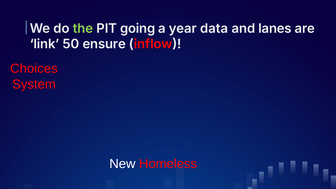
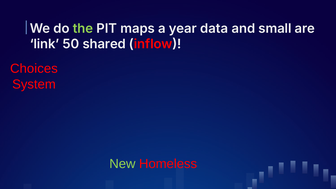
going: going -> maps
lanes: lanes -> small
ensure: ensure -> shared
New colour: white -> light green
